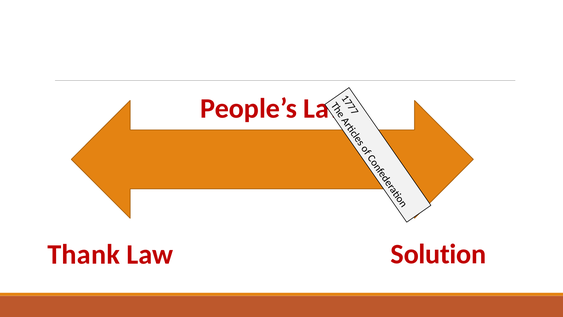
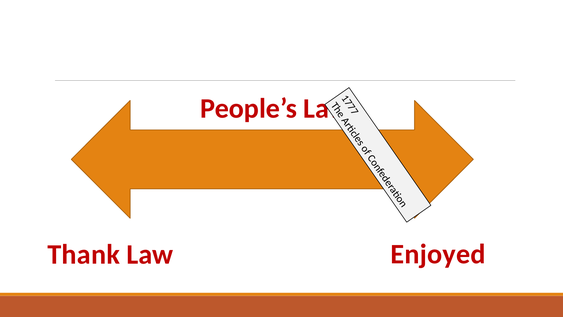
Solution: Solution -> Enjoyed
